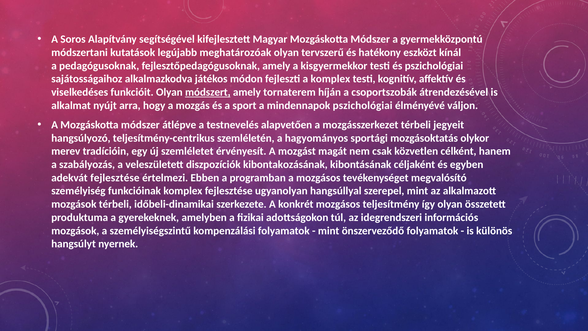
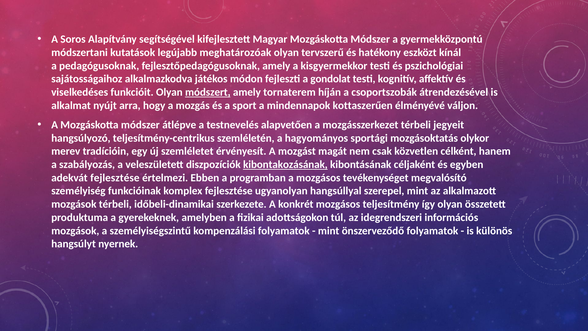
a komplex: komplex -> gondolat
mindennapok pszichológiai: pszichológiai -> kottaszerűen
kibontakozásának underline: none -> present
